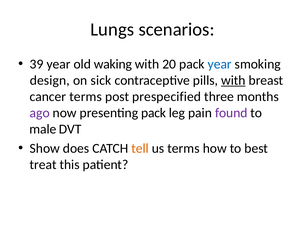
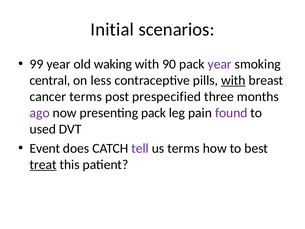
Lungs: Lungs -> Initial
39: 39 -> 99
20: 20 -> 90
year at (220, 64) colour: blue -> purple
design: design -> central
sick: sick -> less
male: male -> used
Show: Show -> Event
tell colour: orange -> purple
treat underline: none -> present
